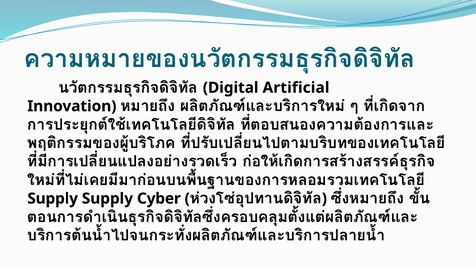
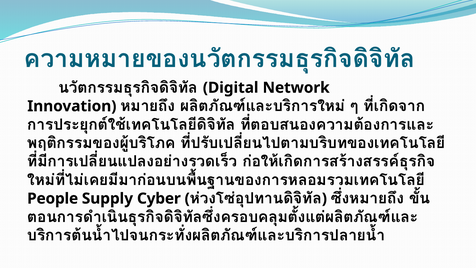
Artificial: Artificial -> Network
Supply at (53, 198): Supply -> People
